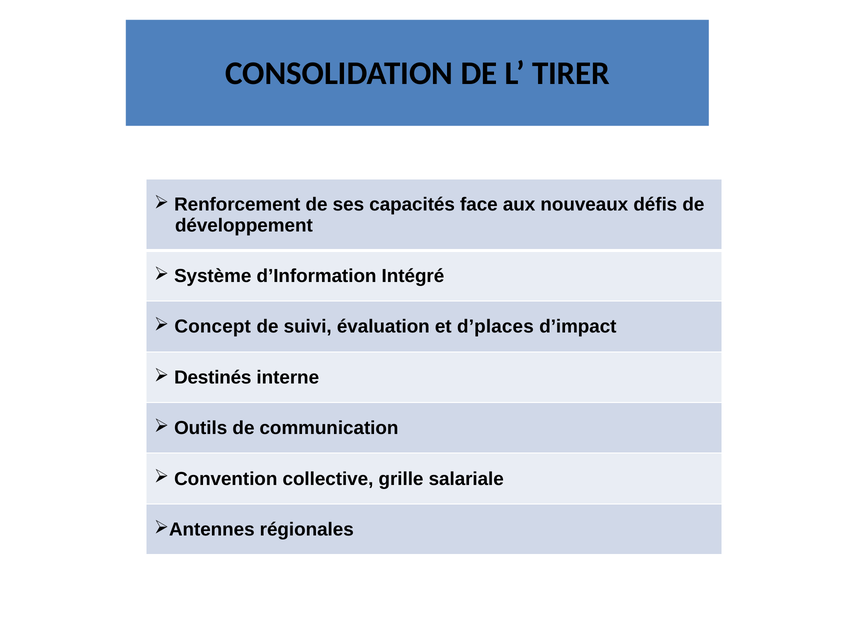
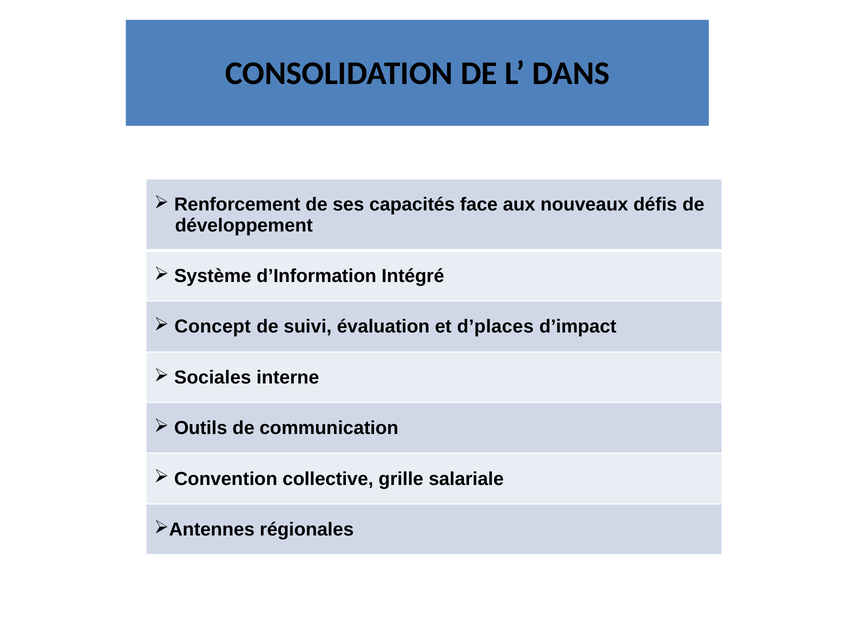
TIRER: TIRER -> DANS
Destinés: Destinés -> Sociales
